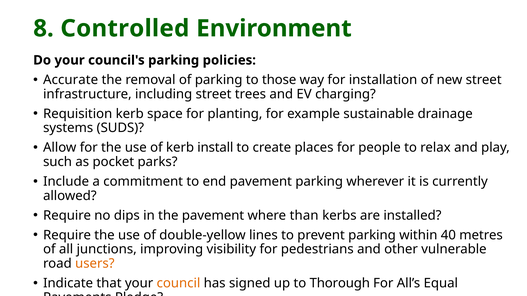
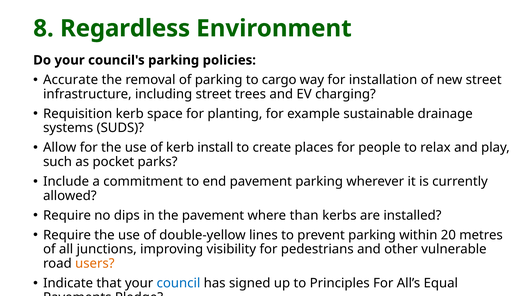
Controlled: Controlled -> Regardless
those: those -> cargo
40: 40 -> 20
council colour: orange -> blue
Thorough: Thorough -> Principles
